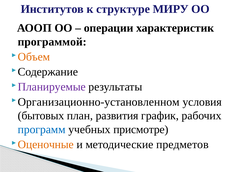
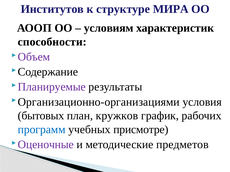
МИРУ: МИРУ -> МИРА
операции: операции -> условиям
программой: программой -> способности
Объем colour: orange -> purple
Организационно-установленном: Организационно-установленном -> Организационно-организациями
развития: развития -> кружков
Оценочные colour: orange -> purple
